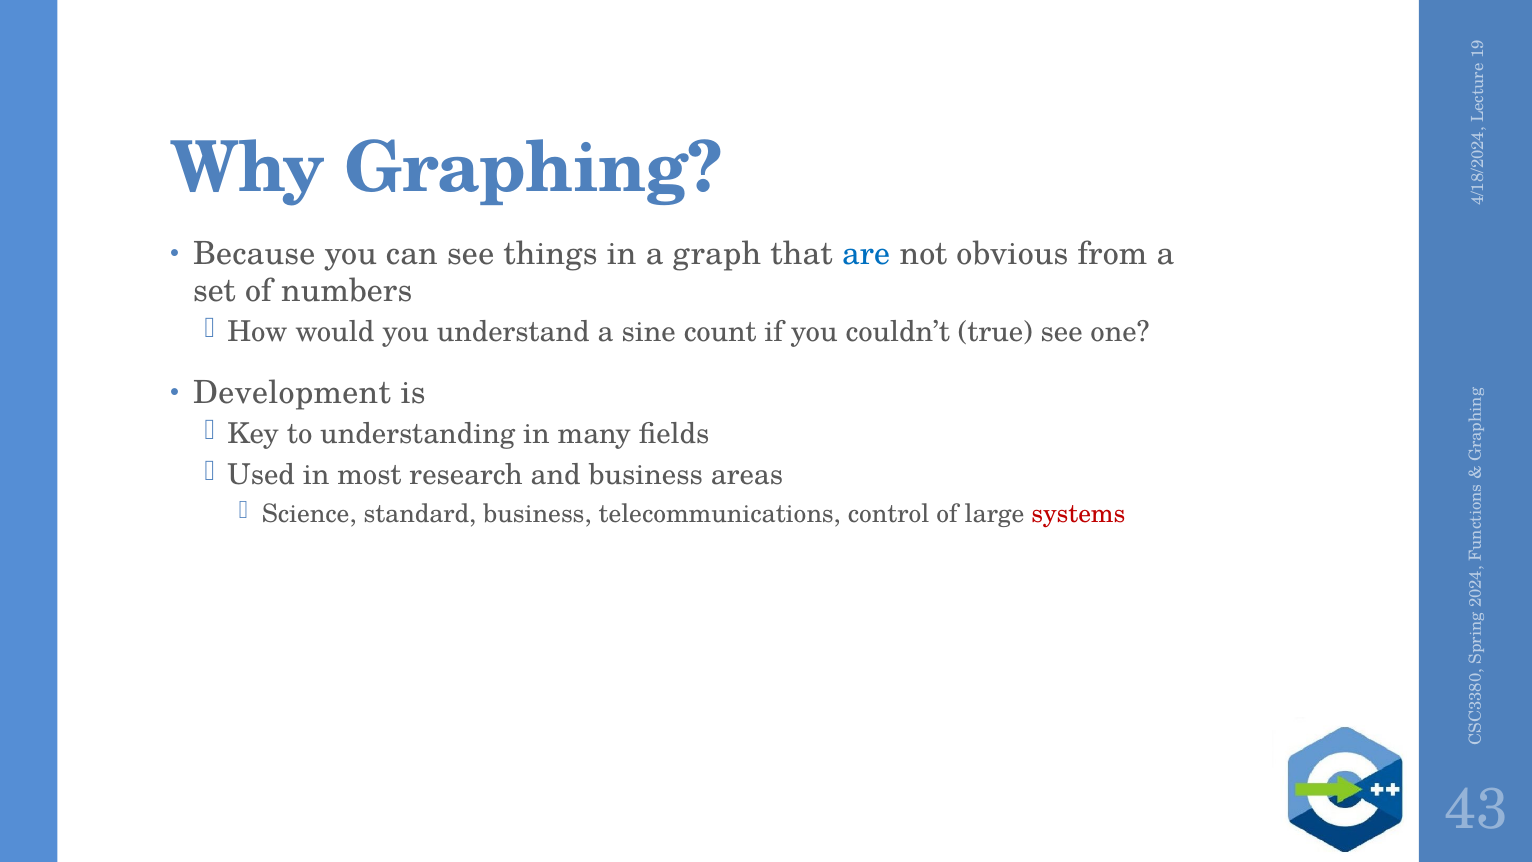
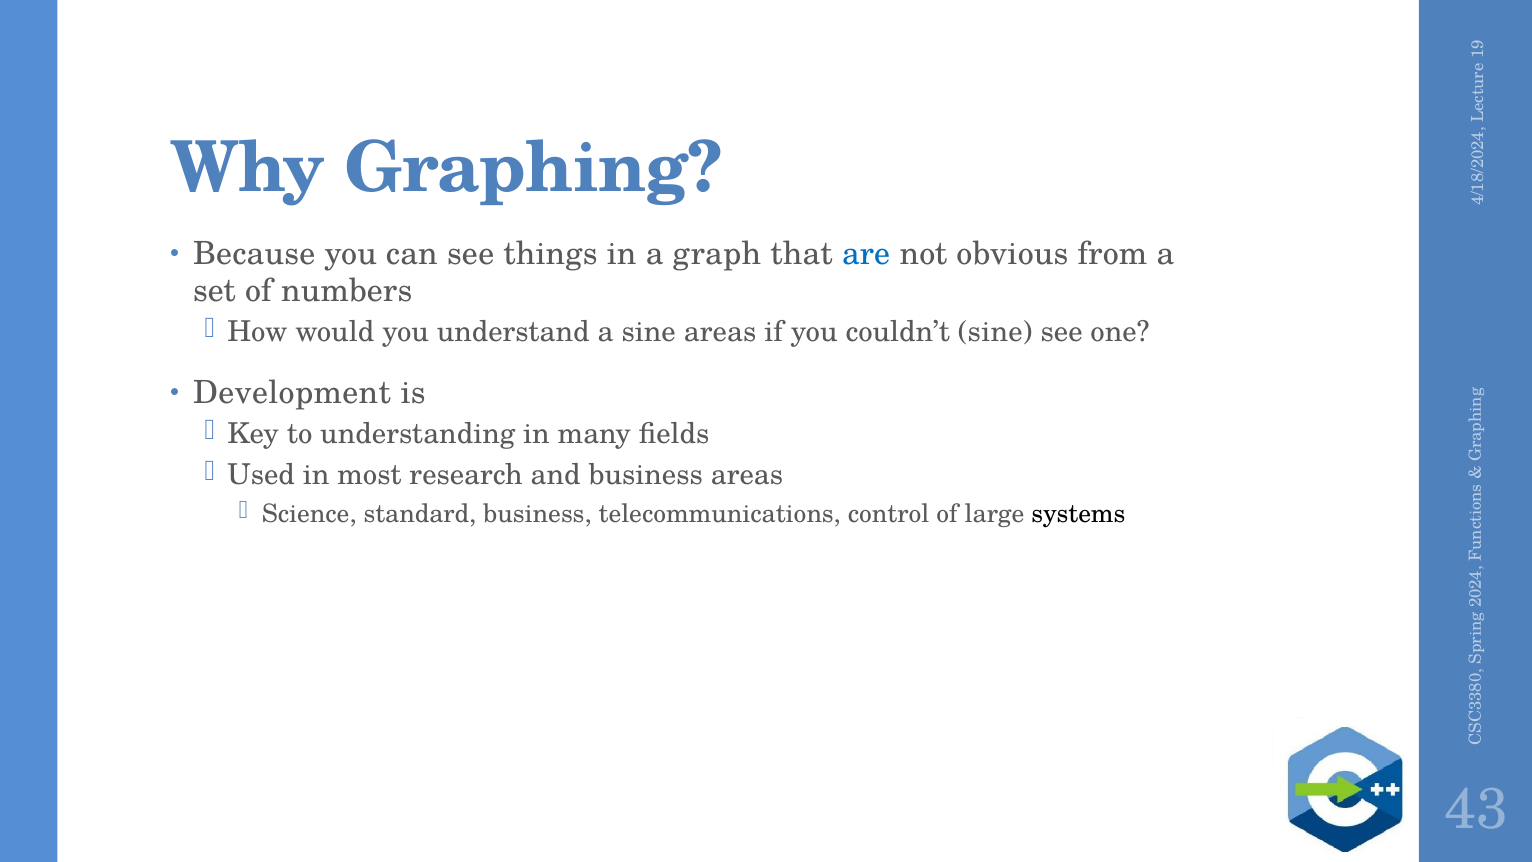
sine count: count -> areas
couldn’t true: true -> sine
systems colour: red -> black
